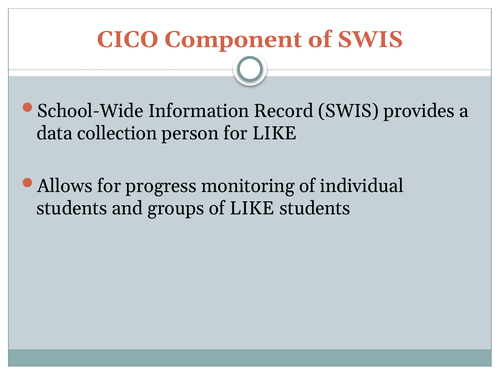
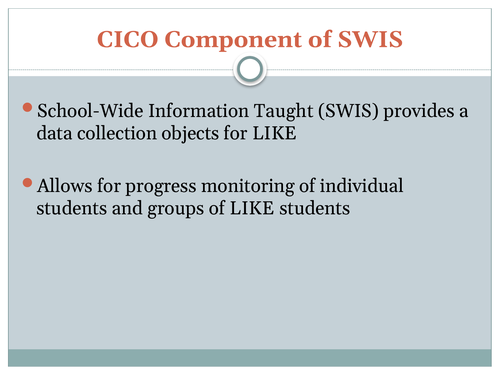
Record: Record -> Taught
person: person -> objects
